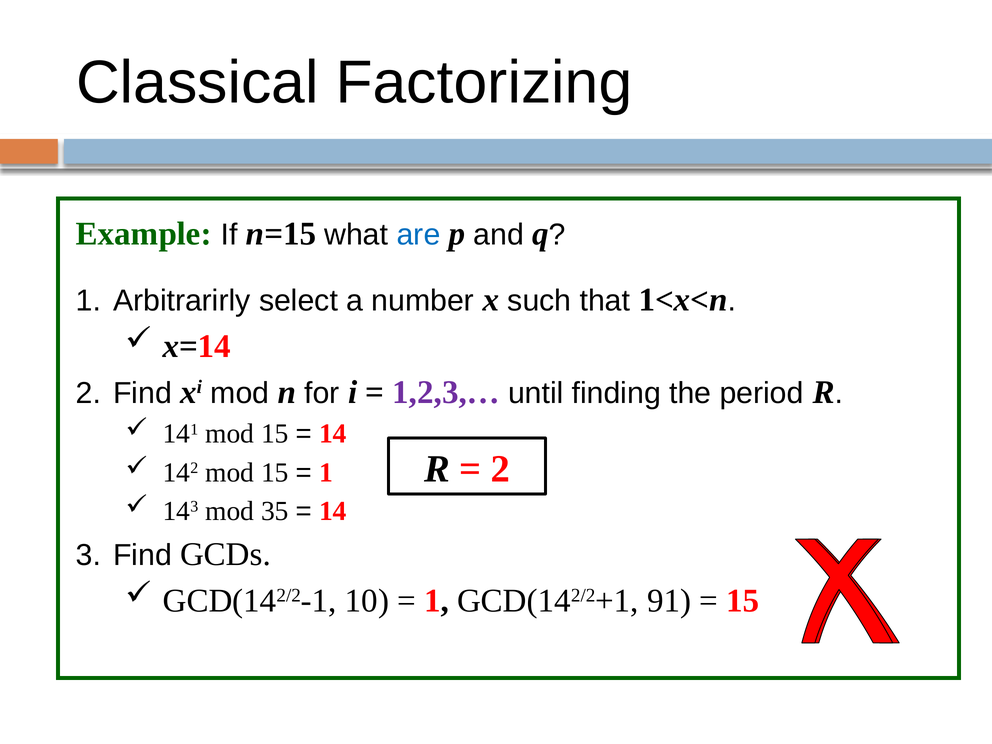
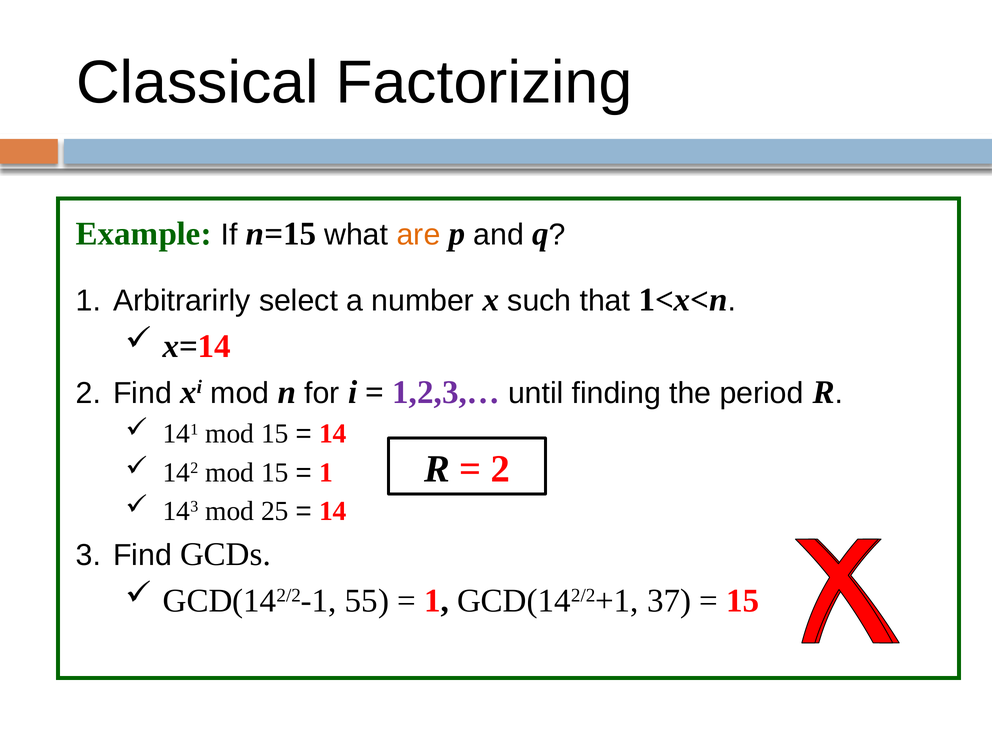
are colour: blue -> orange
35: 35 -> 25
10: 10 -> 55
91: 91 -> 37
